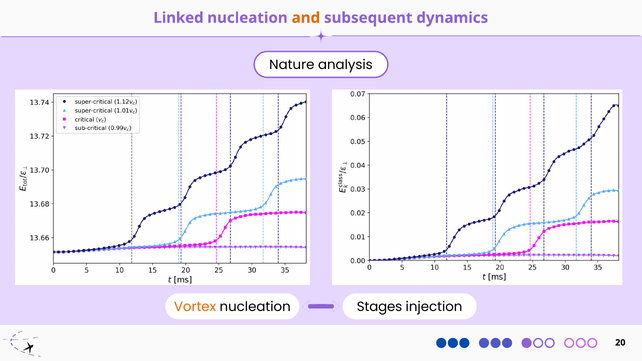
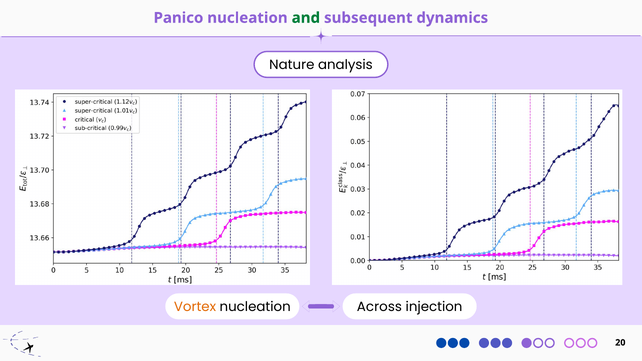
Linked: Linked -> Panico
and colour: orange -> green
Stages: Stages -> Across
